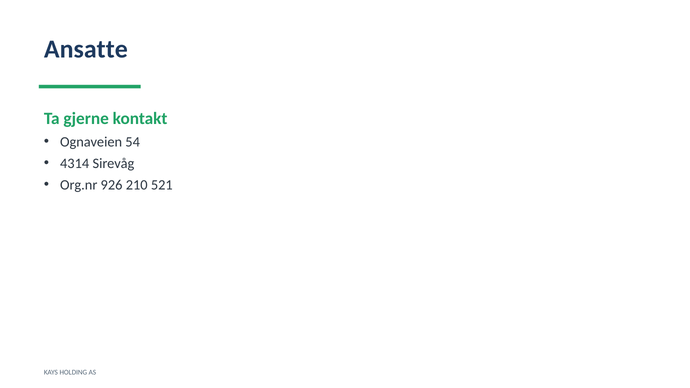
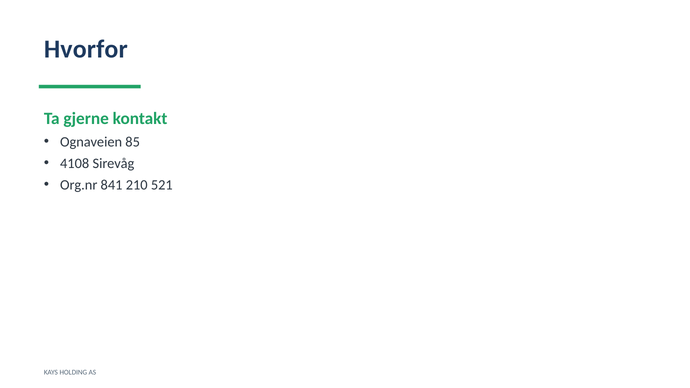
Ansatte: Ansatte -> Hvorfor
54: 54 -> 85
4314: 4314 -> 4108
926: 926 -> 841
